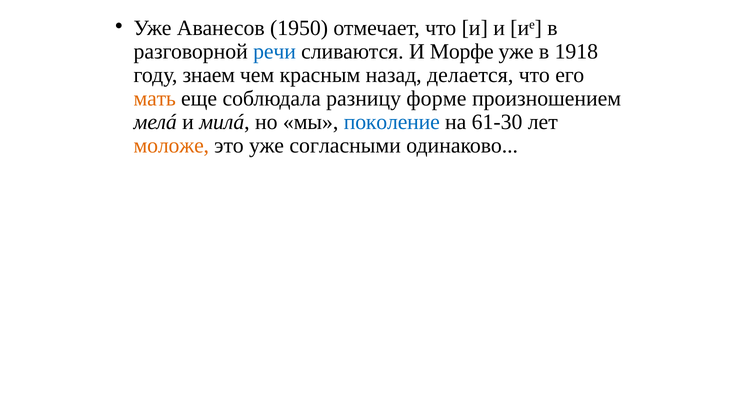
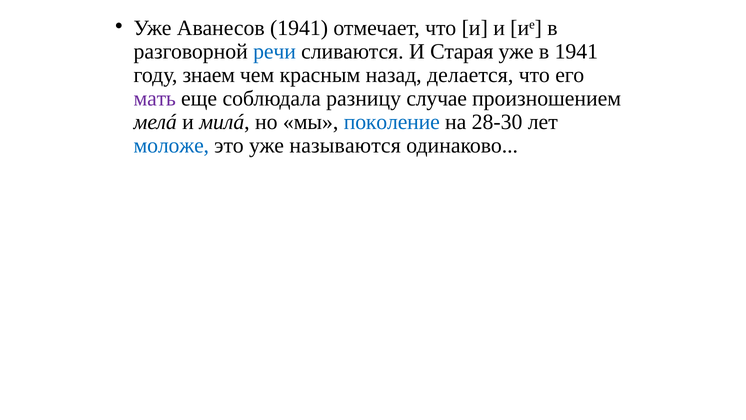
Аванесов 1950: 1950 -> 1941
Морфе: Морфе -> Старая
в 1918: 1918 -> 1941
мать colour: orange -> purple
форме: форме -> случае
61-30: 61-30 -> 28-30
моложе colour: orange -> blue
согласными: согласными -> называются
